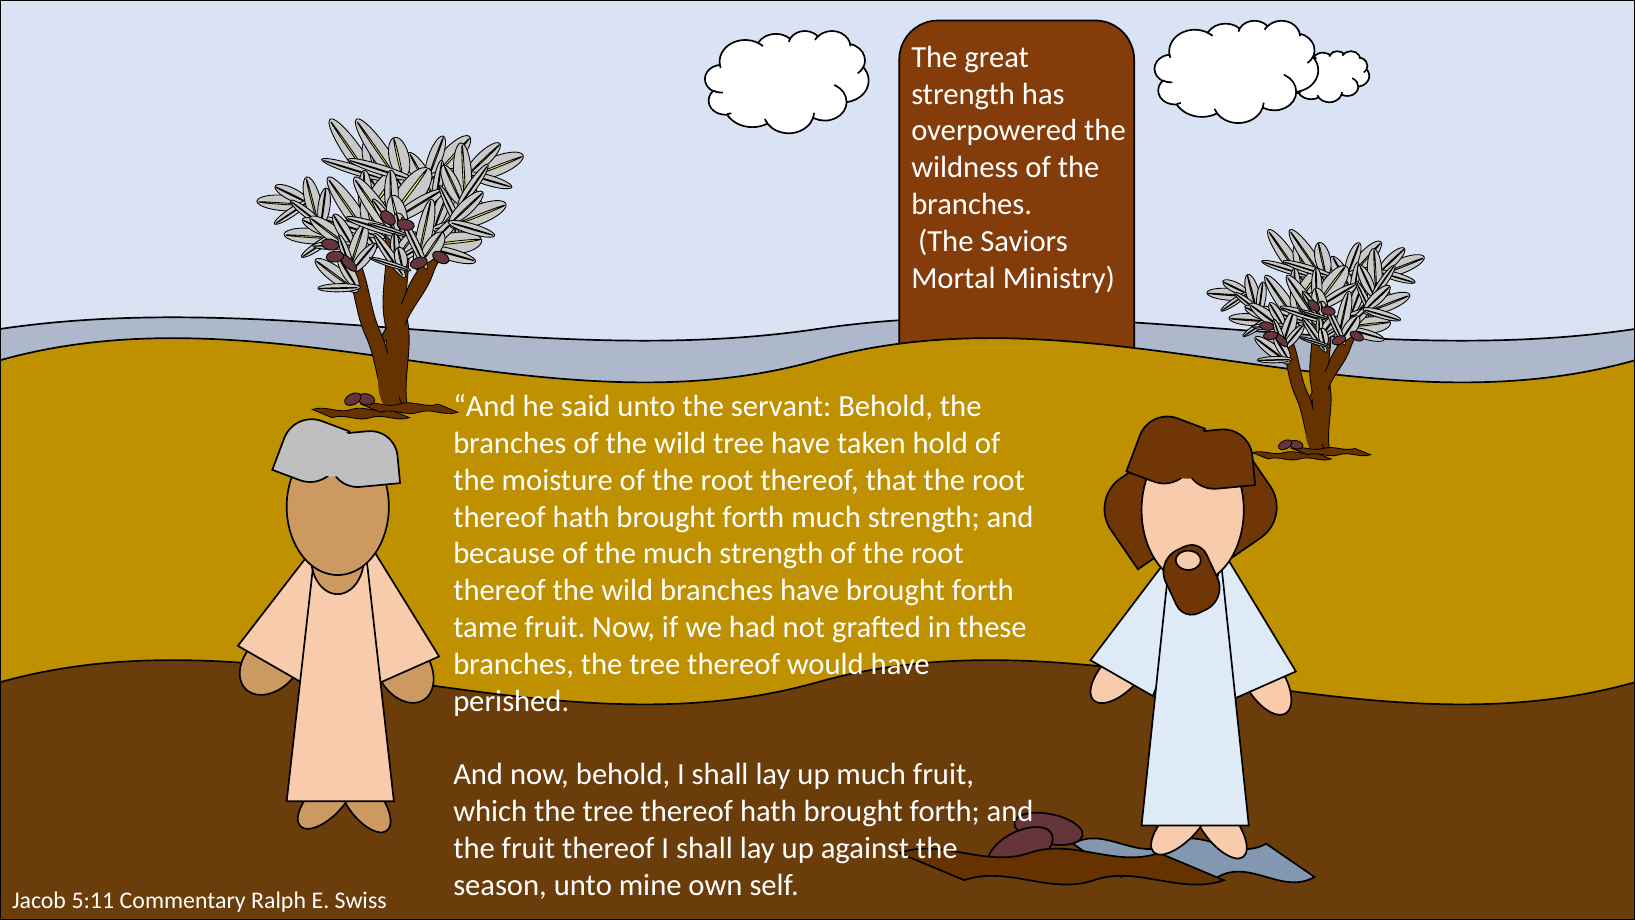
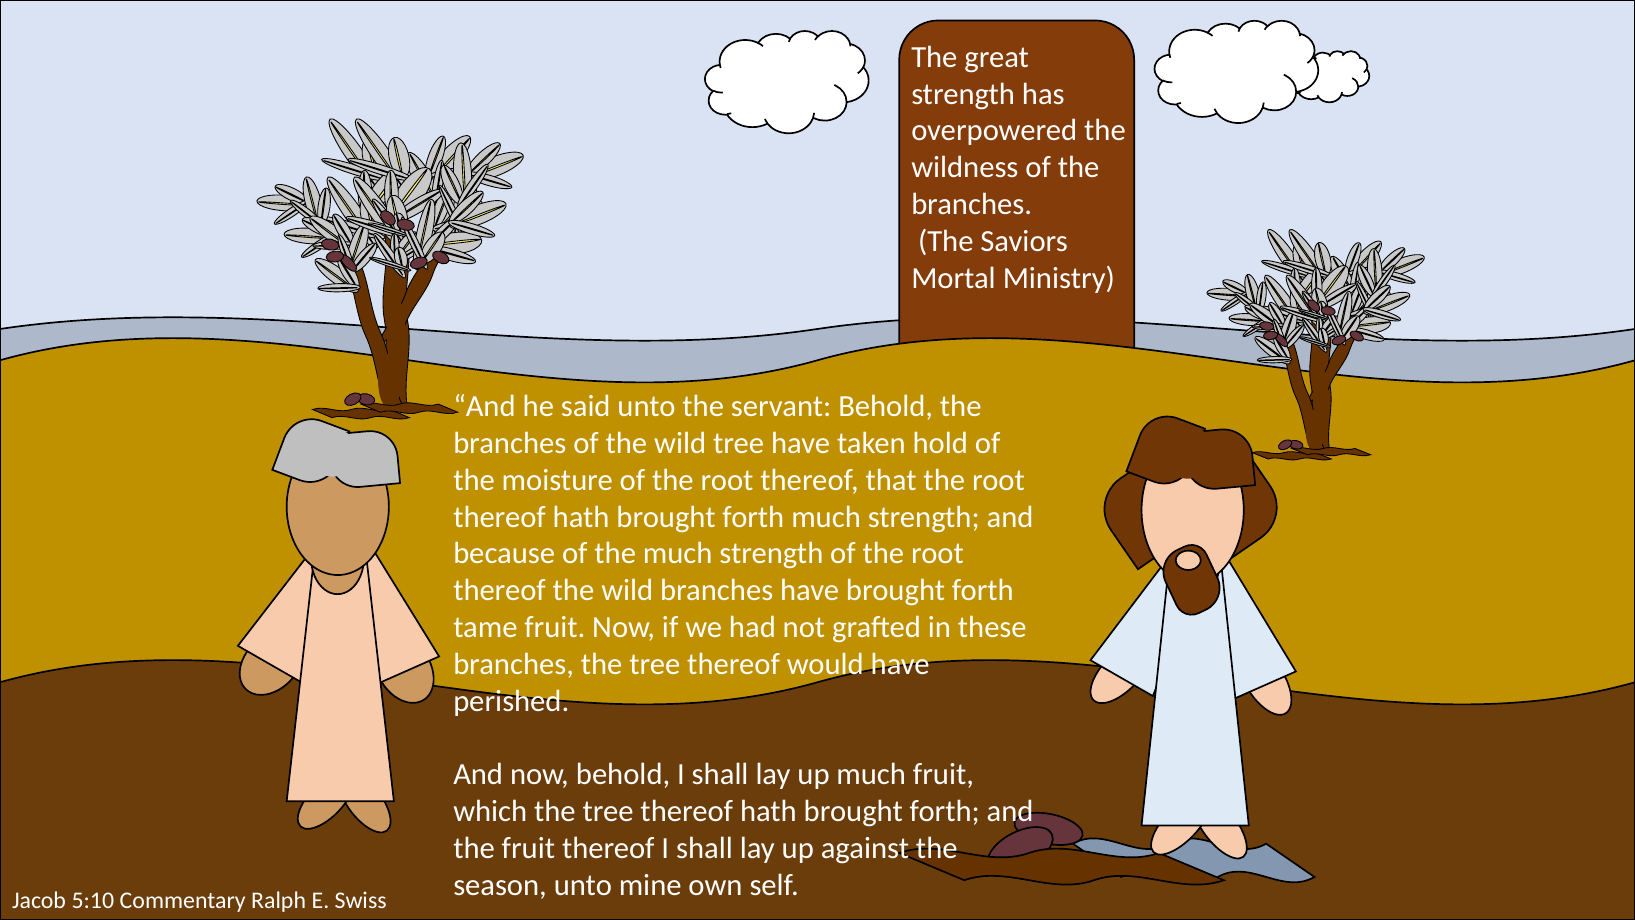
5:11: 5:11 -> 5:10
